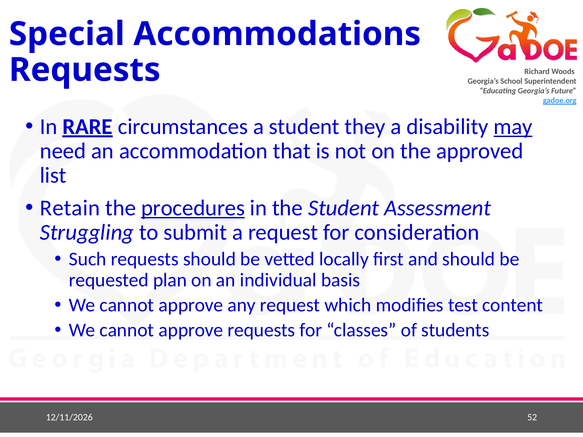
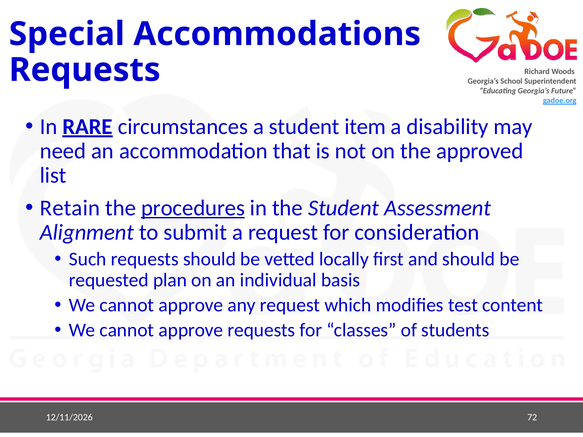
they: they -> item
may underline: present -> none
Struggling: Struggling -> Alignment
52: 52 -> 72
